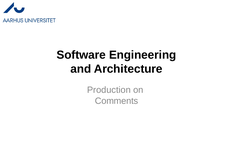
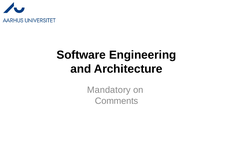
Production: Production -> Mandatory
